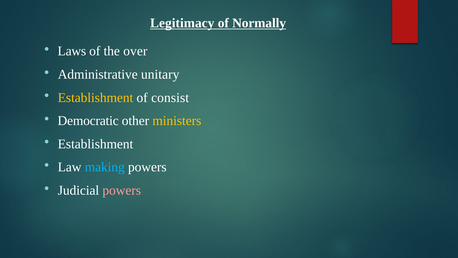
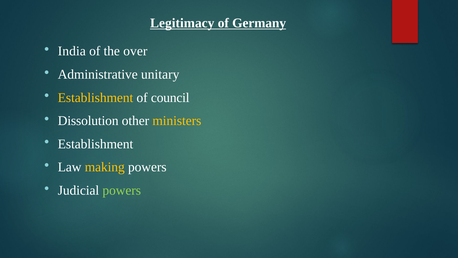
Normally: Normally -> Germany
Laws: Laws -> India
consist: consist -> council
Democratic: Democratic -> Dissolution
making colour: light blue -> yellow
powers at (122, 190) colour: pink -> light green
